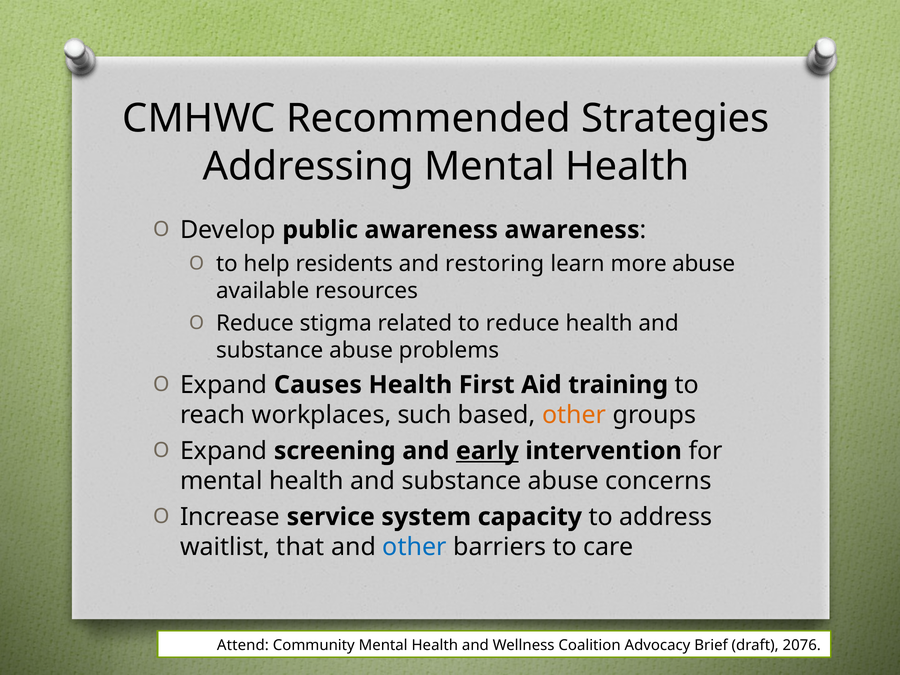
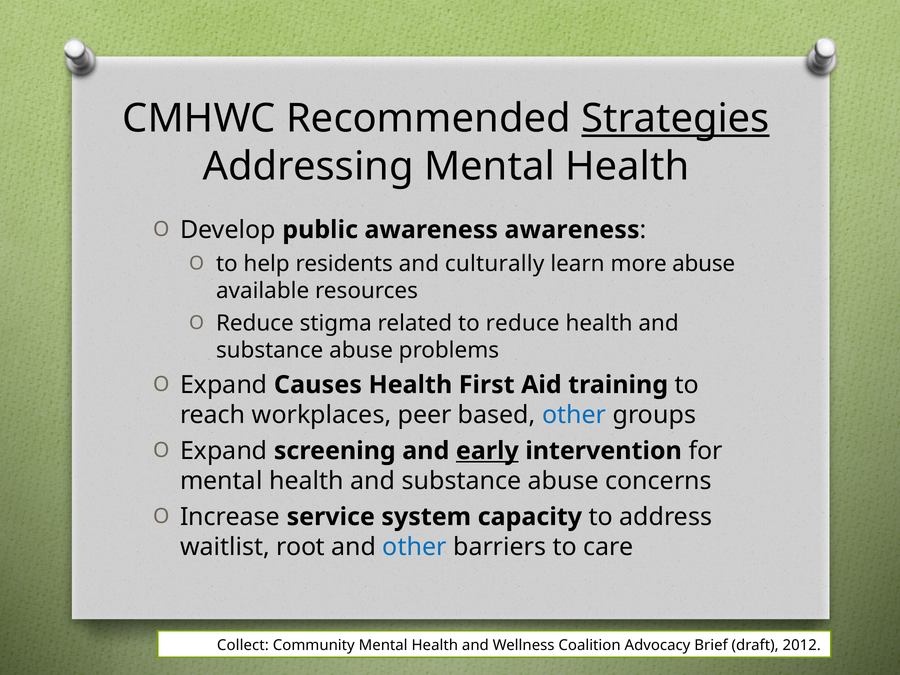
Strategies underline: none -> present
restoring: restoring -> culturally
such: such -> peer
other at (574, 415) colour: orange -> blue
that: that -> root
Attend: Attend -> Collect
2076: 2076 -> 2012
